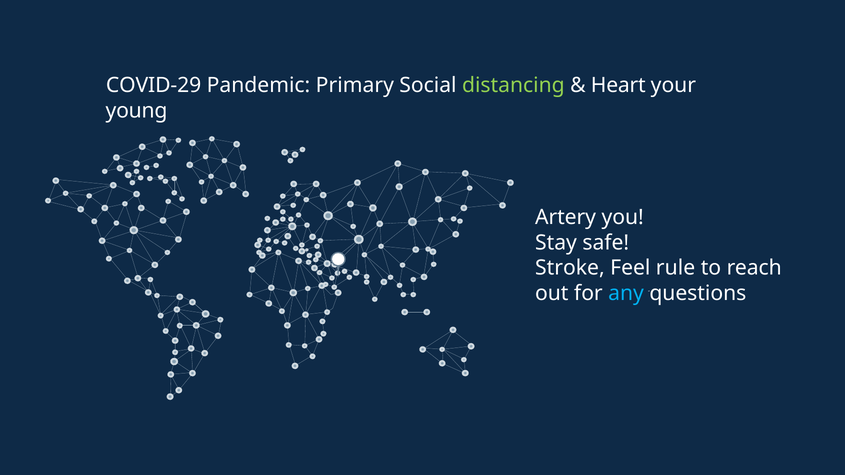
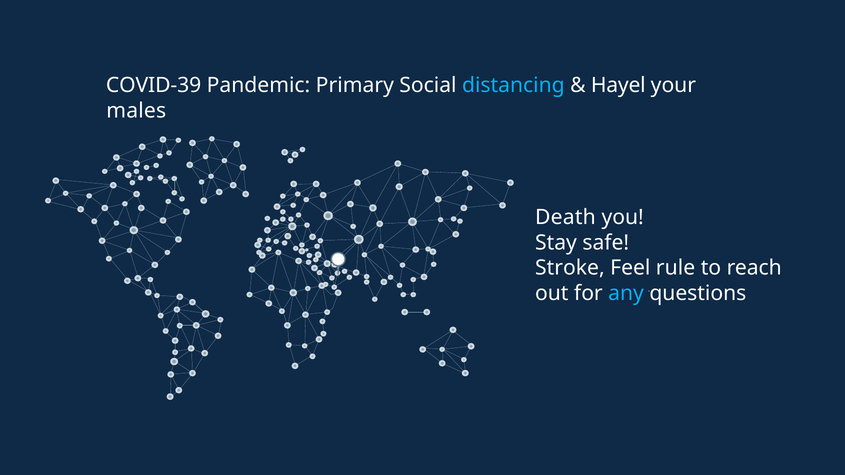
COVID-29: COVID-29 -> COVID-39
distancing colour: light green -> light blue
Heart: Heart -> Hayel
young: young -> males
Artery: Artery -> Death
